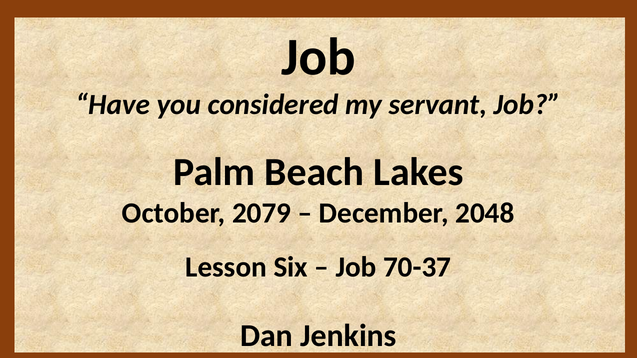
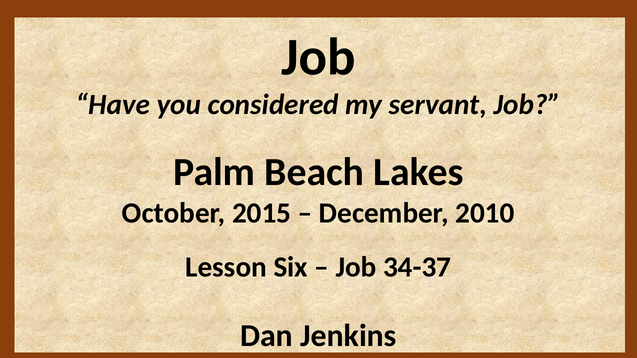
2079: 2079 -> 2015
2048: 2048 -> 2010
70-37: 70-37 -> 34-37
